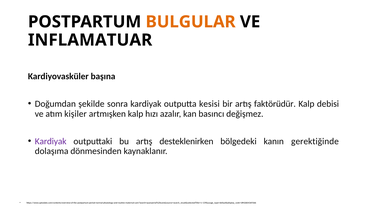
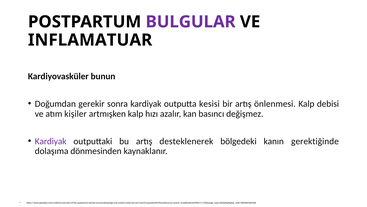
BULGULAR colour: orange -> purple
başına: başına -> bunun
şekilde: şekilde -> gerekir
faktörüdür: faktörüdür -> önlenmesi
desteklenirken: desteklenirken -> desteklenerek
